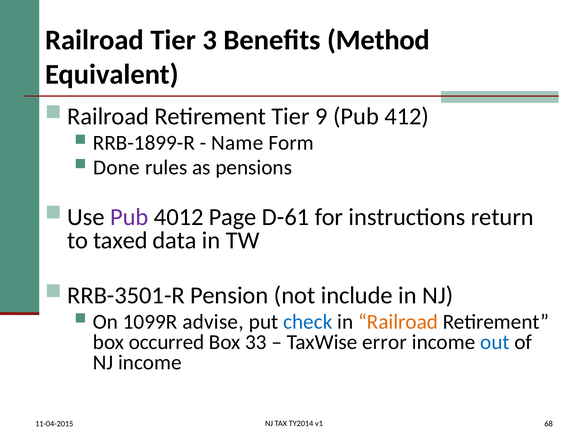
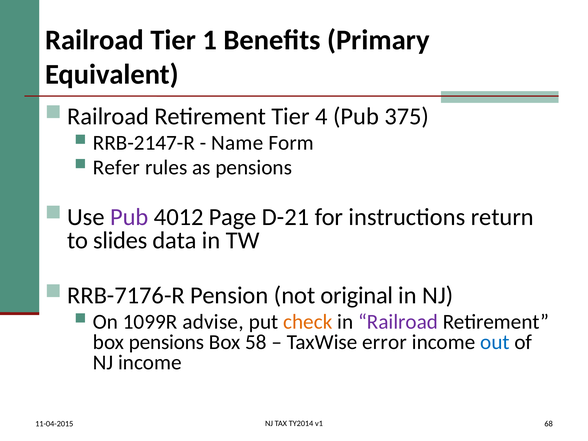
3: 3 -> 1
Method: Method -> Primary
9: 9 -> 4
412: 412 -> 375
RRB-1899-R: RRB-1899-R -> RRB-2147-R
Done: Done -> Refer
D-61: D-61 -> D-21
taxed: taxed -> slides
RRB-3501-R: RRB-3501-R -> RRB-7176-R
include: include -> original
check colour: blue -> orange
Railroad at (398, 322) colour: orange -> purple
box occurred: occurred -> pensions
33: 33 -> 58
